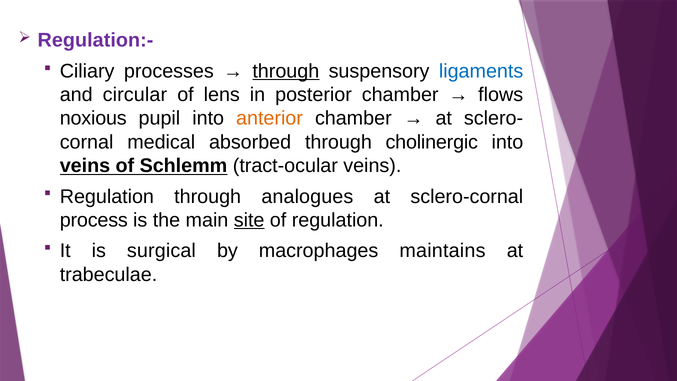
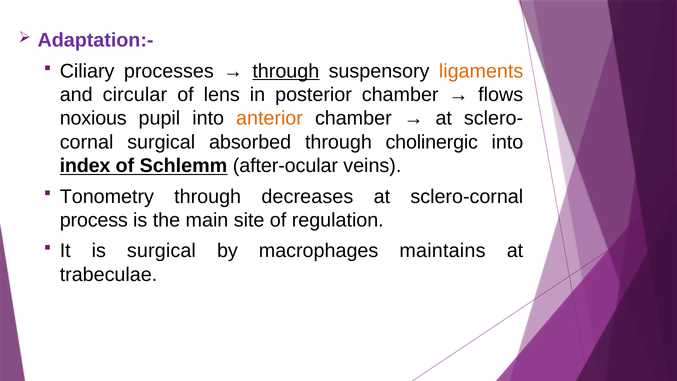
Regulation:-: Regulation:- -> Adaptation:-
ligaments colour: blue -> orange
medical at (161, 142): medical -> surgical
veins at (85, 166): veins -> index
tract-ocular: tract-ocular -> after-ocular
Regulation at (107, 196): Regulation -> Tonometry
analogues: analogues -> decreases
site underline: present -> none
